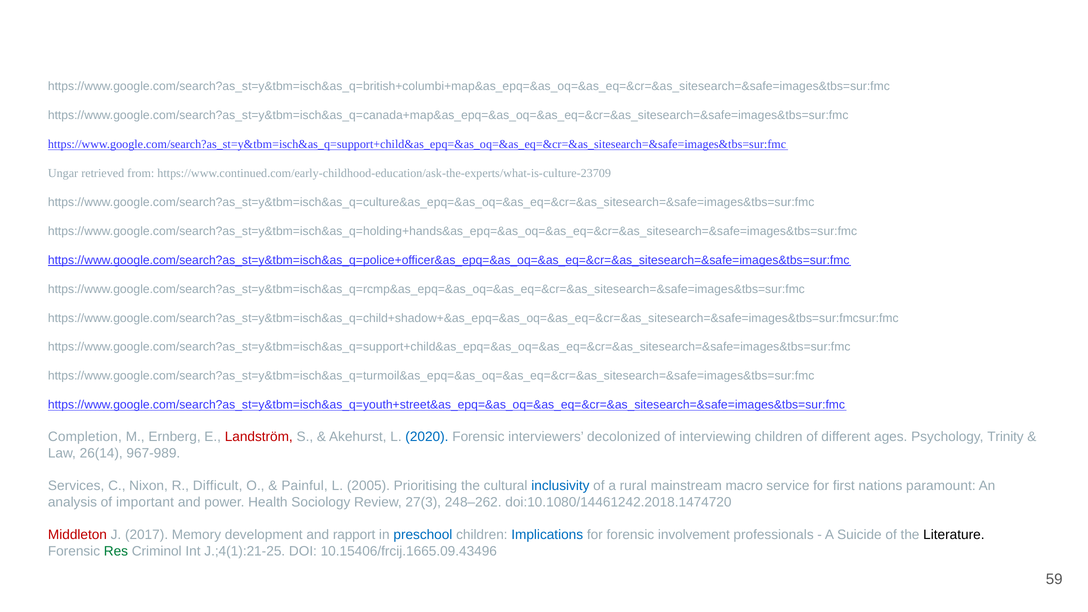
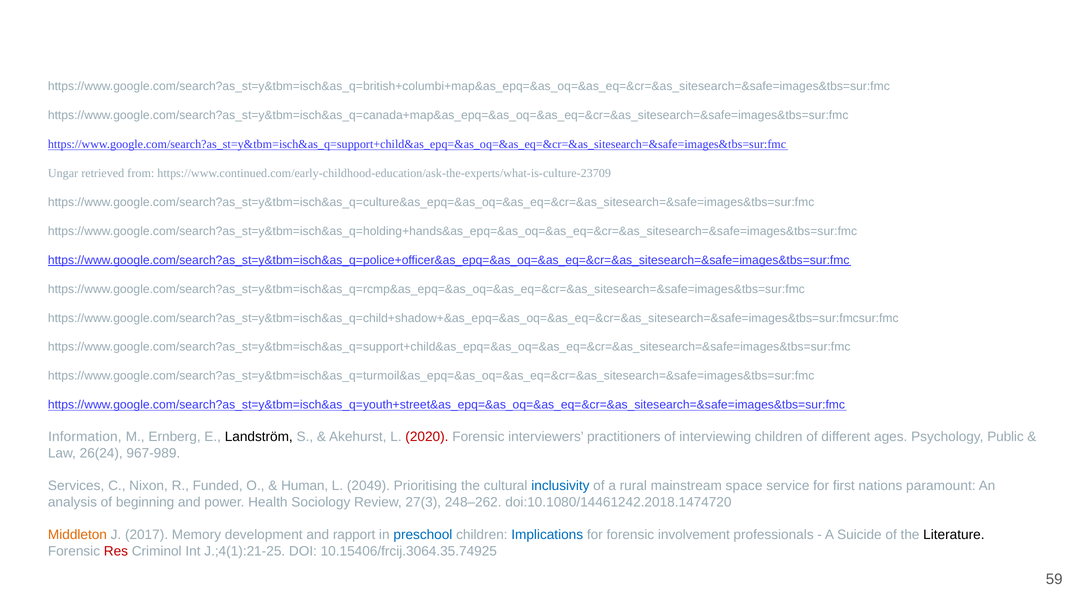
Completion: Completion -> Information
Landström colour: red -> black
2020 colour: blue -> red
decolonized: decolonized -> practitioners
Trinity: Trinity -> Public
26(14: 26(14 -> 26(24
Difficult: Difficult -> Funded
Painful: Painful -> Human
2005: 2005 -> 2049
macro: macro -> space
important: important -> beginning
Middleton colour: red -> orange
Res colour: green -> red
10.15406/frcij.1665.09.43496: 10.15406/frcij.1665.09.43496 -> 10.15406/frcij.3064.35.74925
